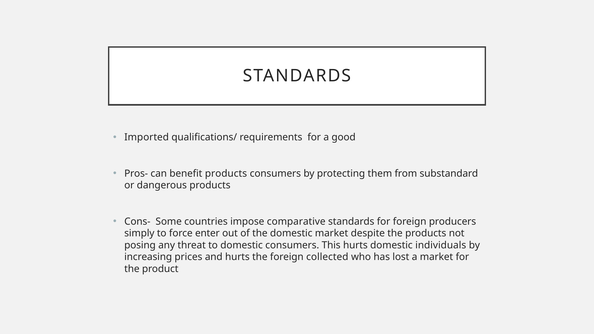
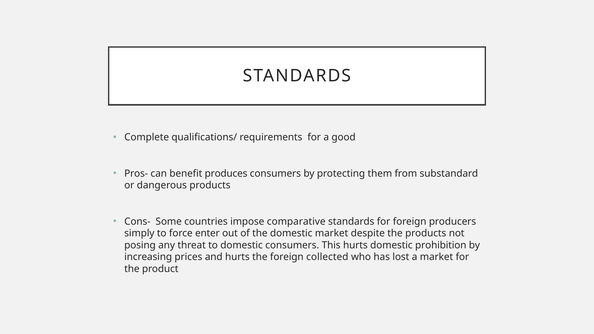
Imported: Imported -> Complete
benefit products: products -> produces
individuals: individuals -> prohibition
